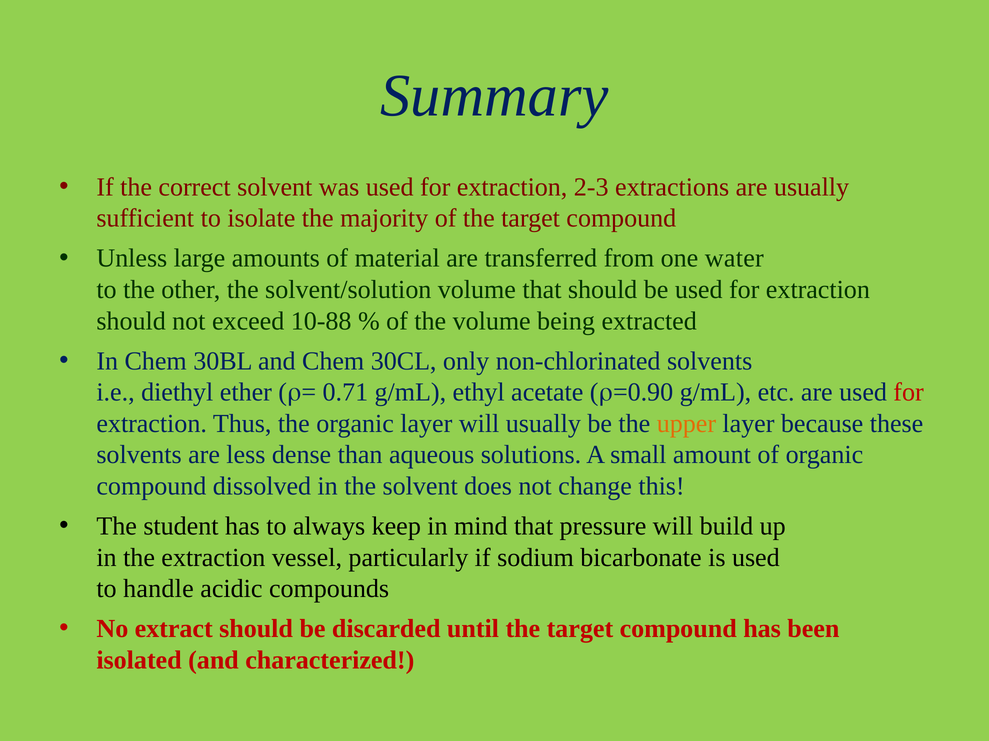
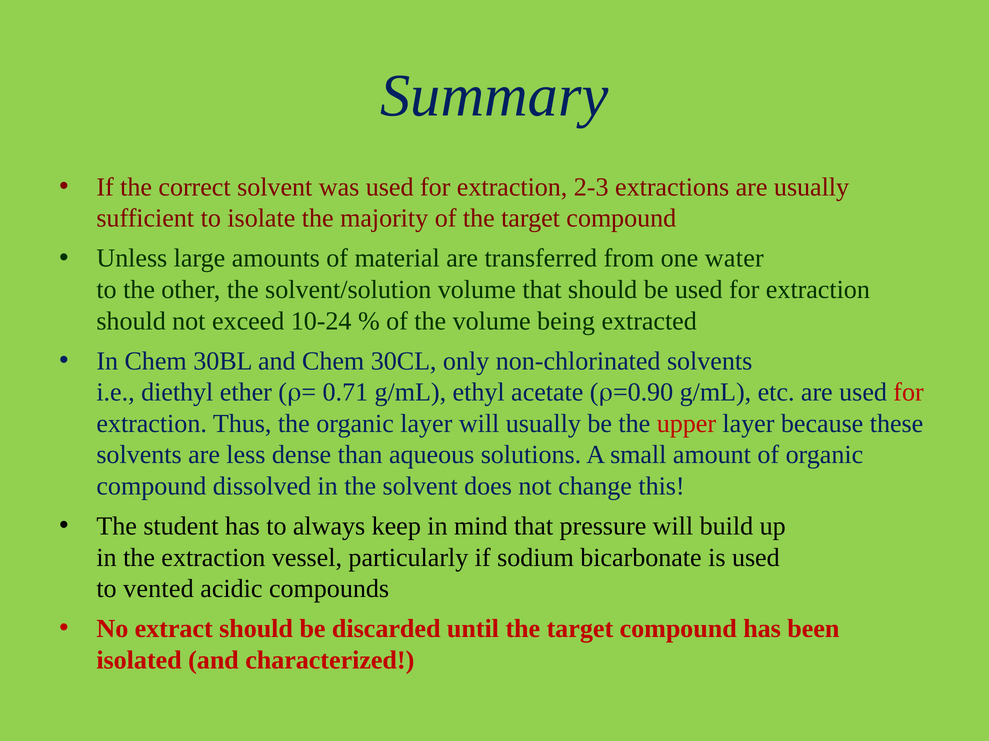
10-88: 10-88 -> 10-24
upper colour: orange -> red
handle: handle -> vented
